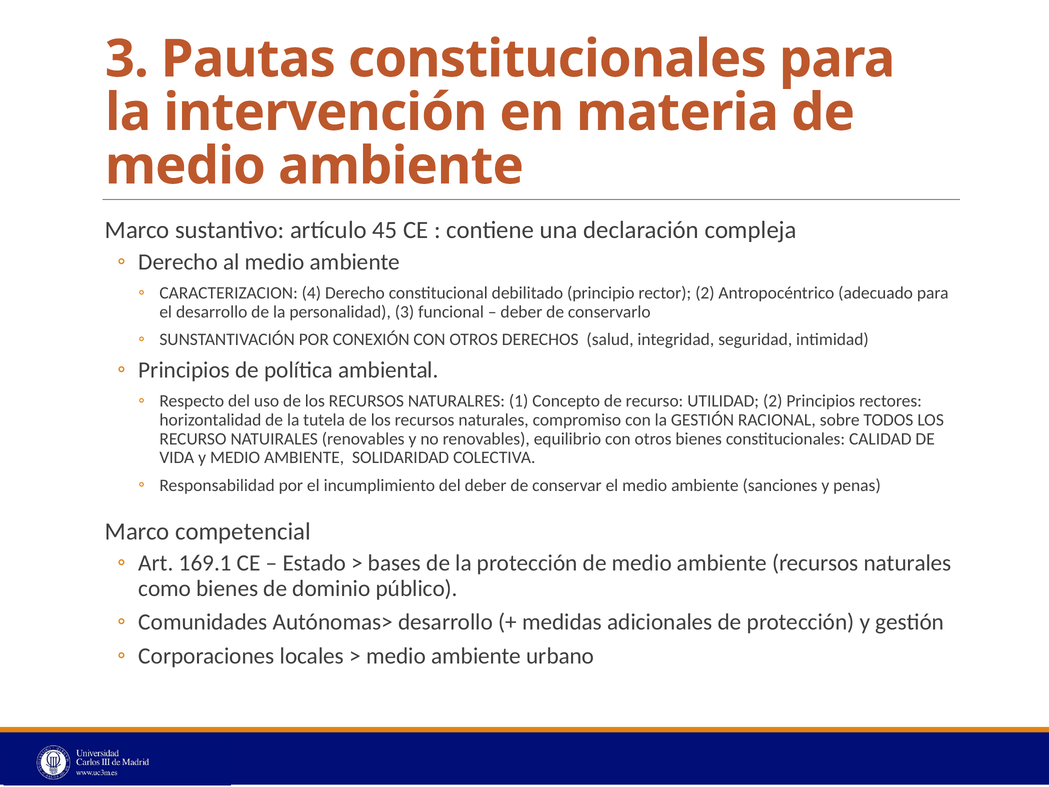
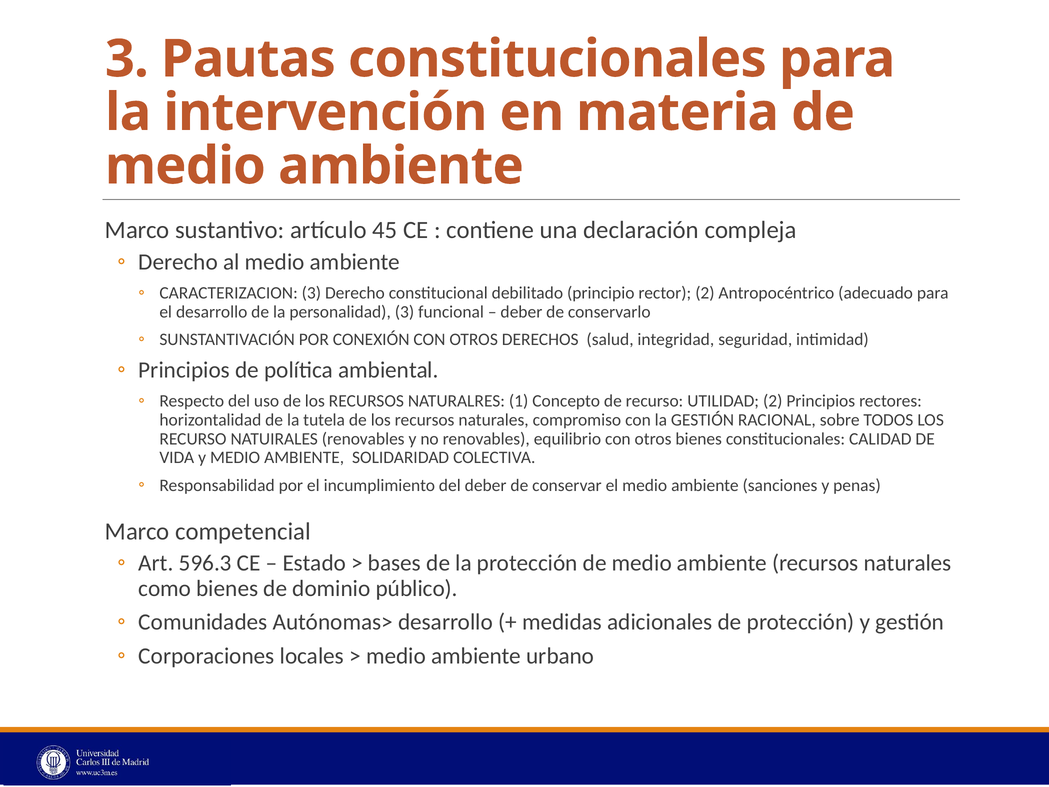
CARACTERIZACION 4: 4 -> 3
169.1: 169.1 -> 596.3
